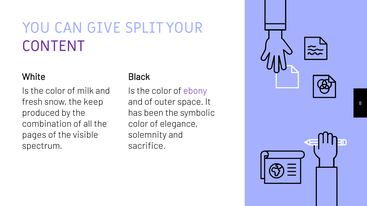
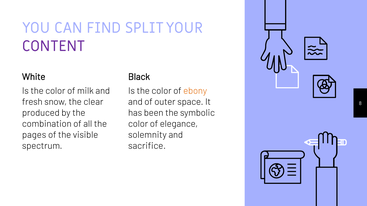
GIVE: GIVE -> FIND
ebony colour: purple -> orange
keep: keep -> clear
